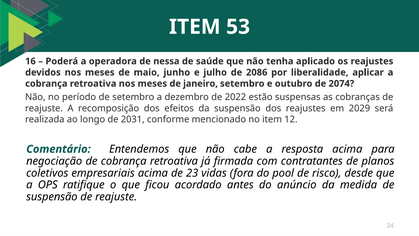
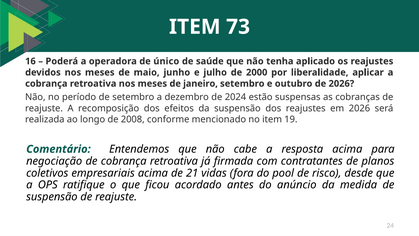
53: 53 -> 73
nessa: nessa -> único
2086: 2086 -> 2000
de 2074: 2074 -> 2026
2022: 2022 -> 2024
em 2029: 2029 -> 2026
2031: 2031 -> 2008
12: 12 -> 19
23: 23 -> 21
